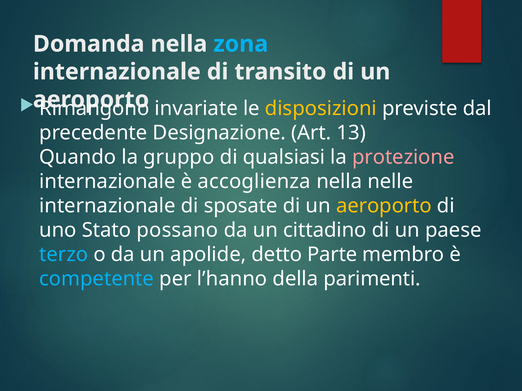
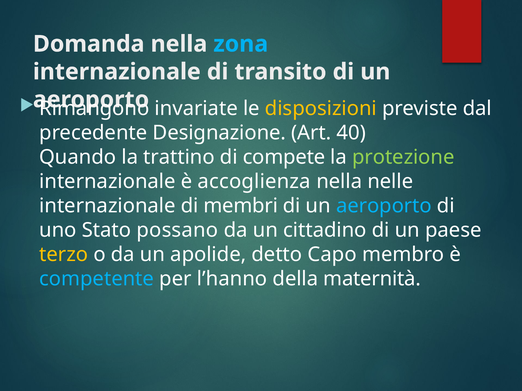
13: 13 -> 40
gruppo: gruppo -> trattino
qualsiasi: qualsiasi -> compete
protezione colour: pink -> light green
sposate: sposate -> membri
aeroporto at (384, 206) colour: yellow -> light blue
terzo colour: light blue -> yellow
Parte: Parte -> Capo
parimenti: parimenti -> maternità
